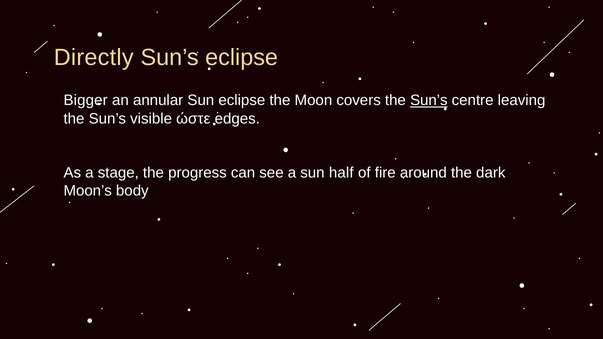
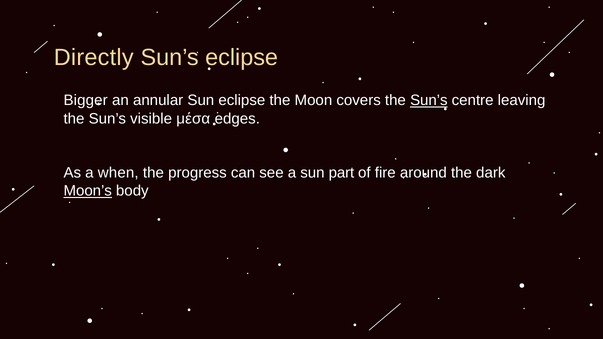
ώστε: ώστε -> μέσα
stage: stage -> when
half: half -> part
Moon’s underline: none -> present
